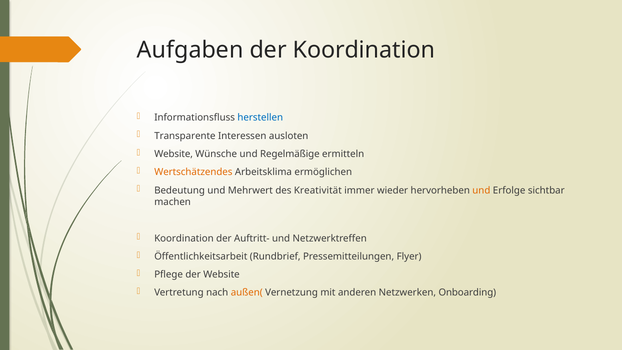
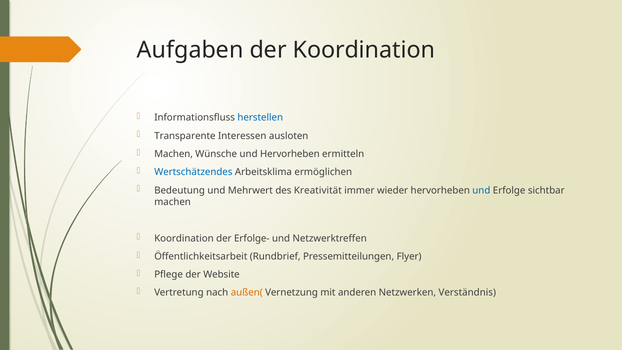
Website at (174, 154): Website -> Machen
und Regelmäßige: Regelmäßige -> Hervorheben
Wertschätzendes colour: orange -> blue
und at (481, 190) colour: orange -> blue
Auftritt-: Auftritt- -> Erfolge-
Onboarding: Onboarding -> Verständnis
